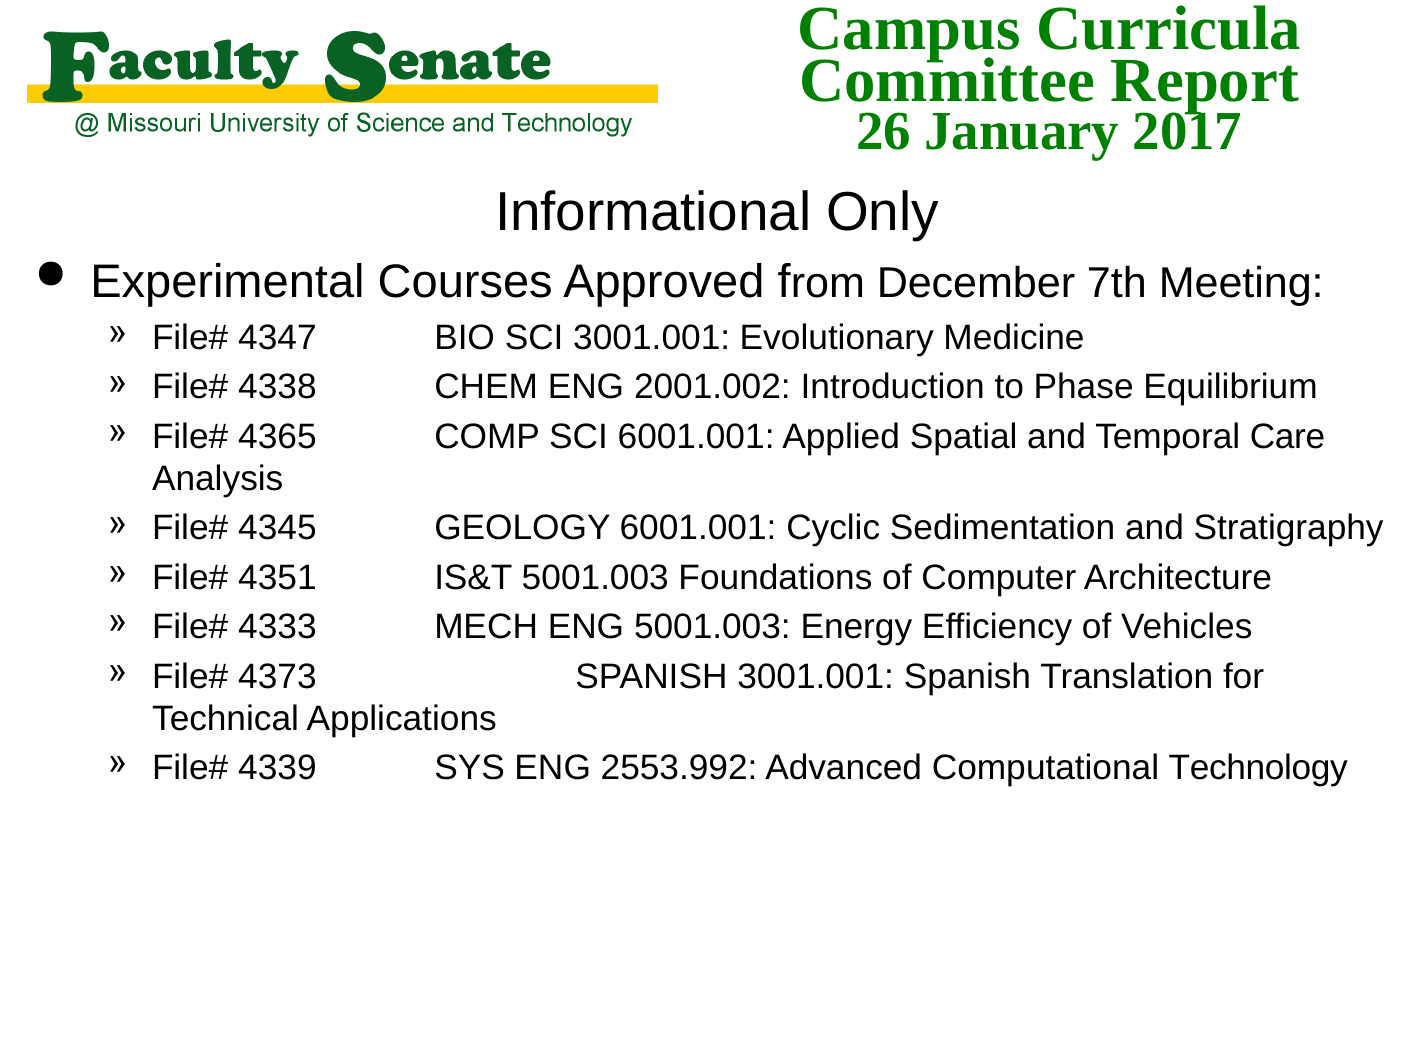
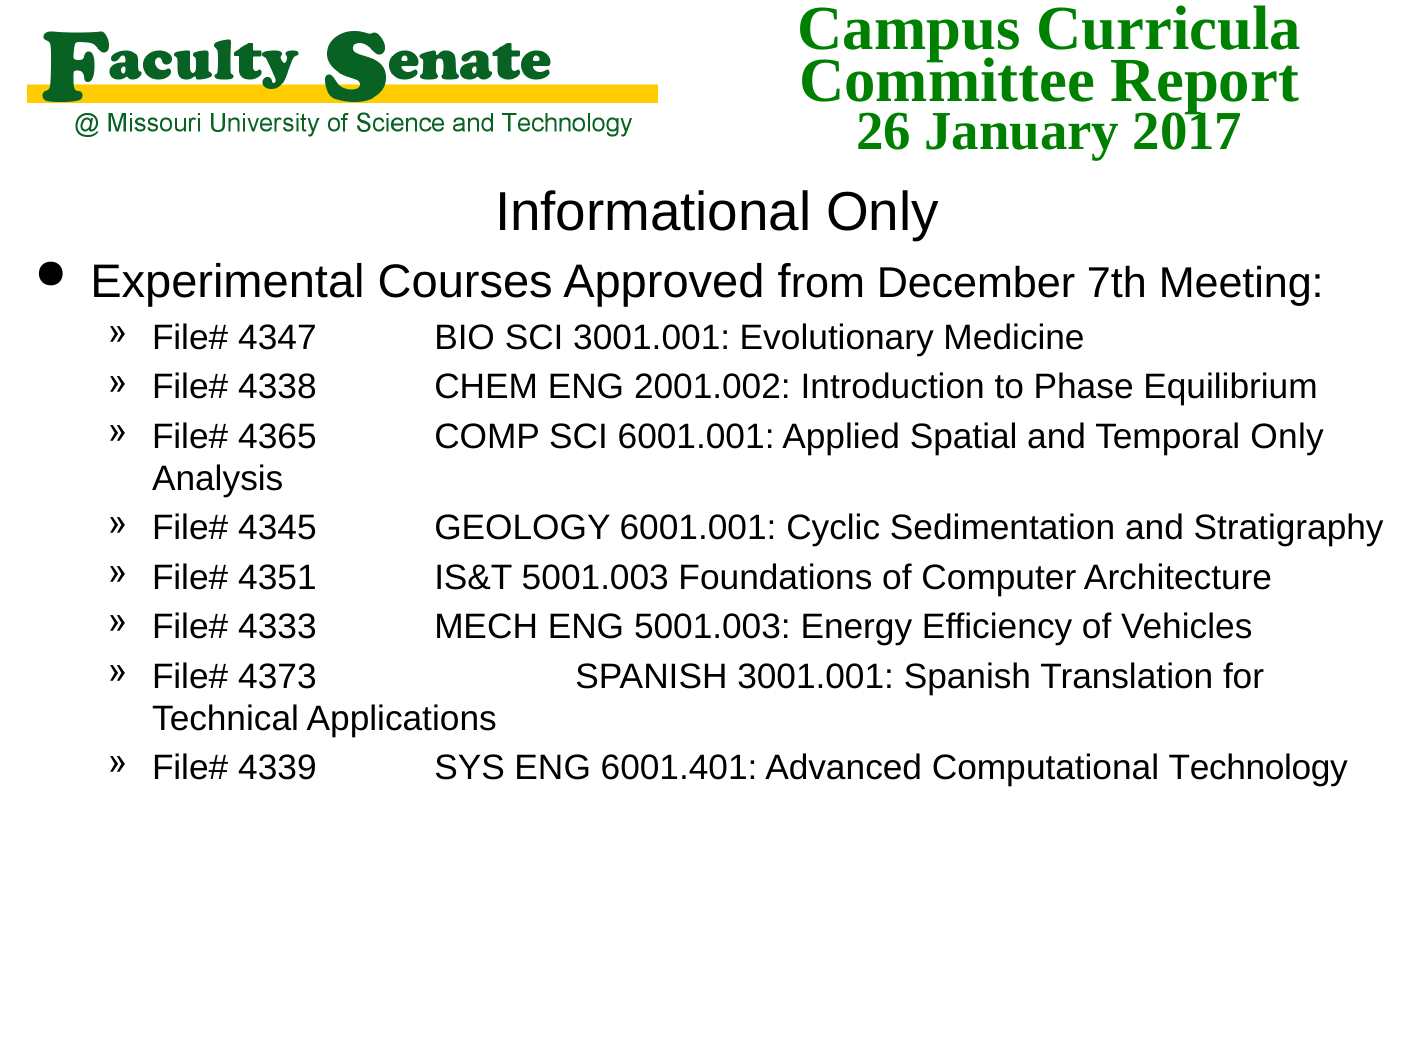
Temporal Care: Care -> Only
2553.992: 2553.992 -> 6001.401
